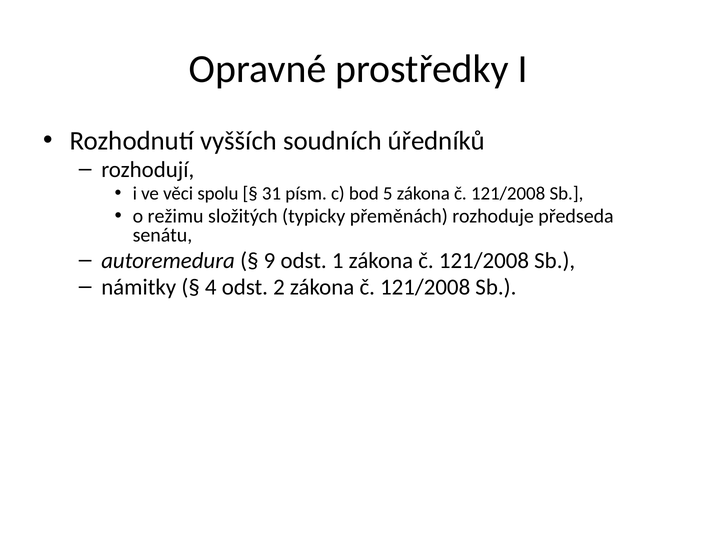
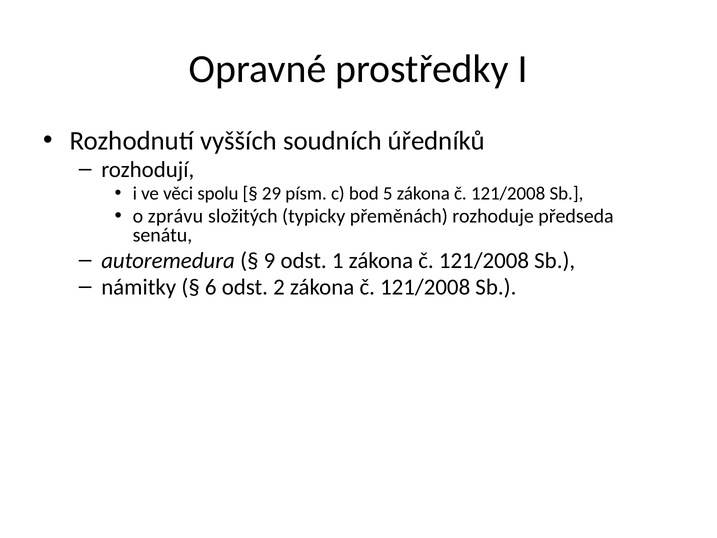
31: 31 -> 29
režimu: režimu -> zprávu
4: 4 -> 6
